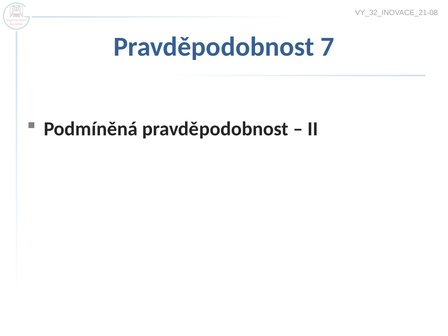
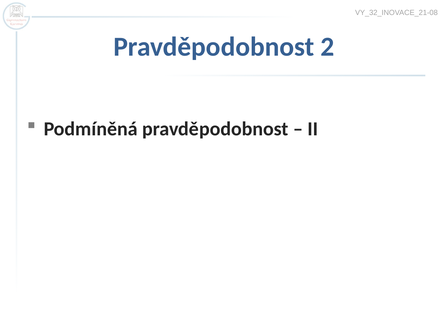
7: 7 -> 2
